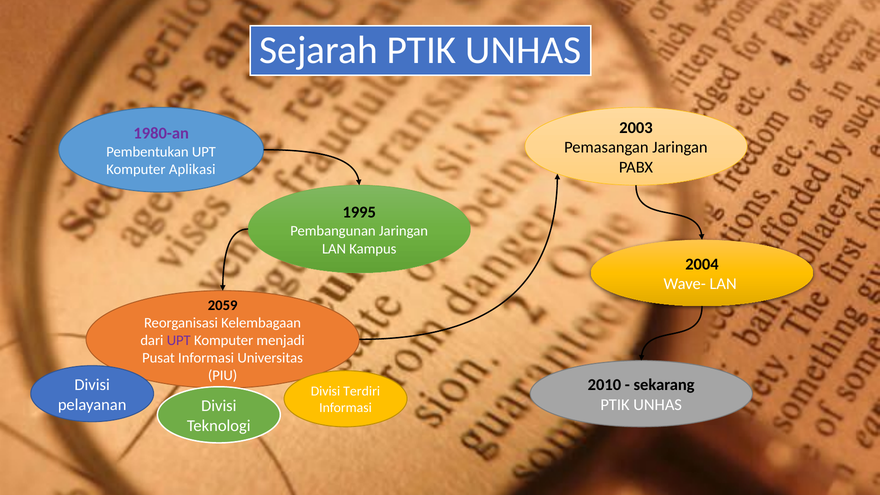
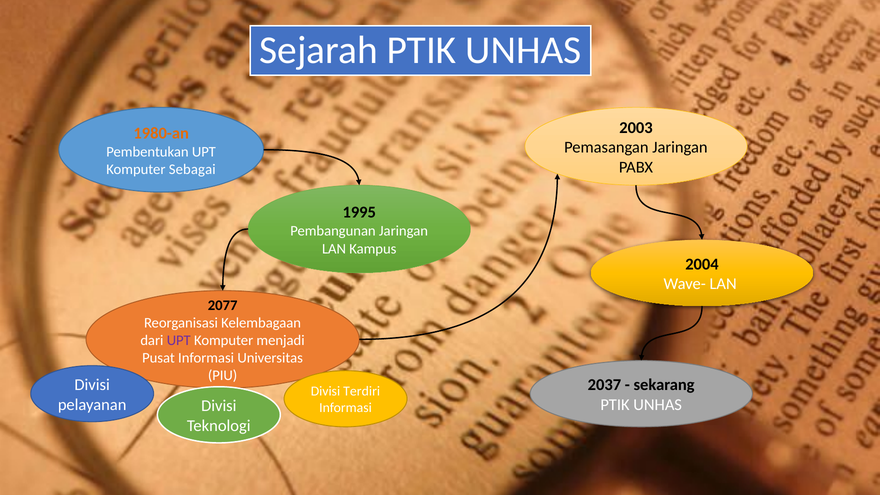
1980-an colour: purple -> orange
Aplikasi: Aplikasi -> Sebagai
2059: 2059 -> 2077
2010: 2010 -> 2037
